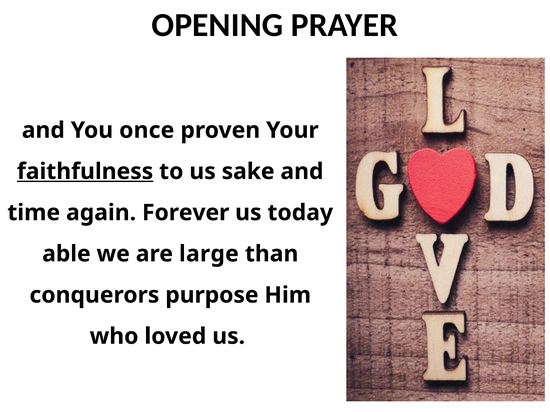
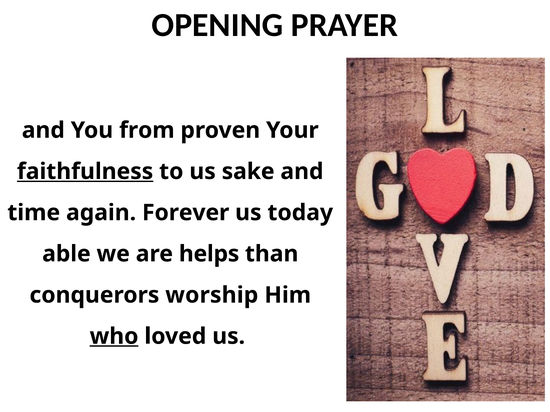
once: once -> from
large: large -> helps
purpose: purpose -> worship
who underline: none -> present
